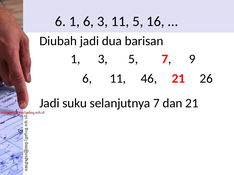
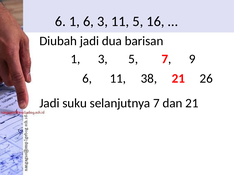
46: 46 -> 38
